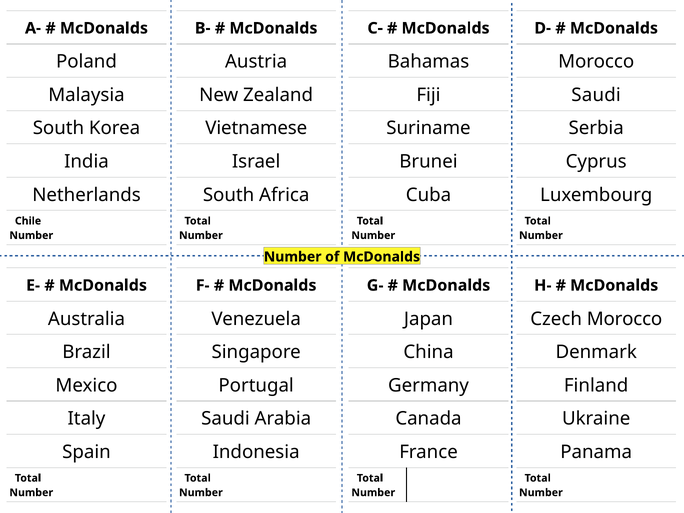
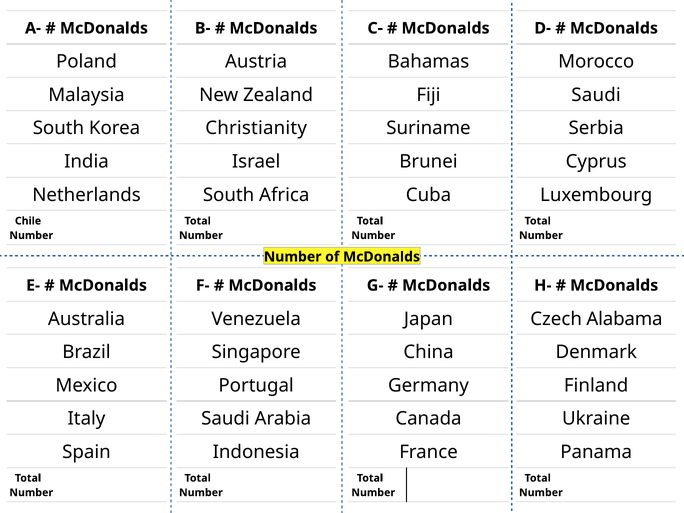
Vietnamese: Vietnamese -> Christianity
Czech Morocco: Morocco -> Alabama
